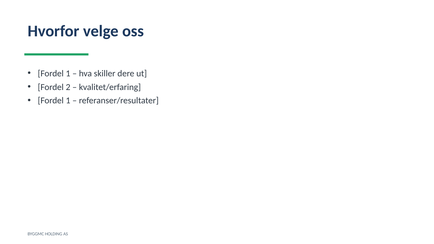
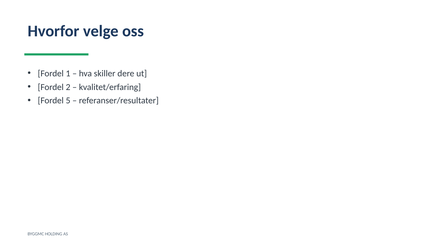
1 at (68, 101): 1 -> 5
